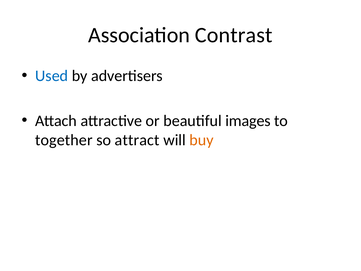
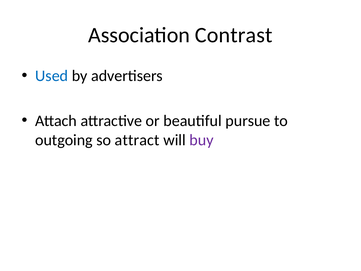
images: images -> pursue
together: together -> outgoing
buy colour: orange -> purple
